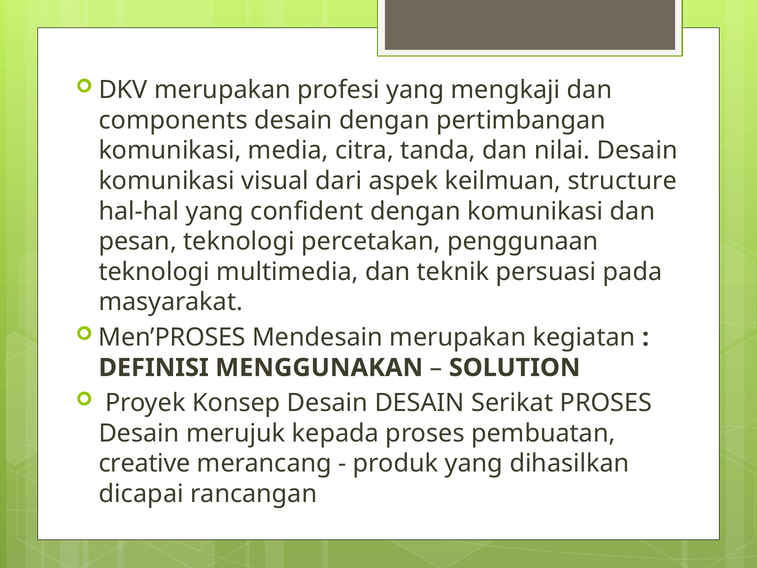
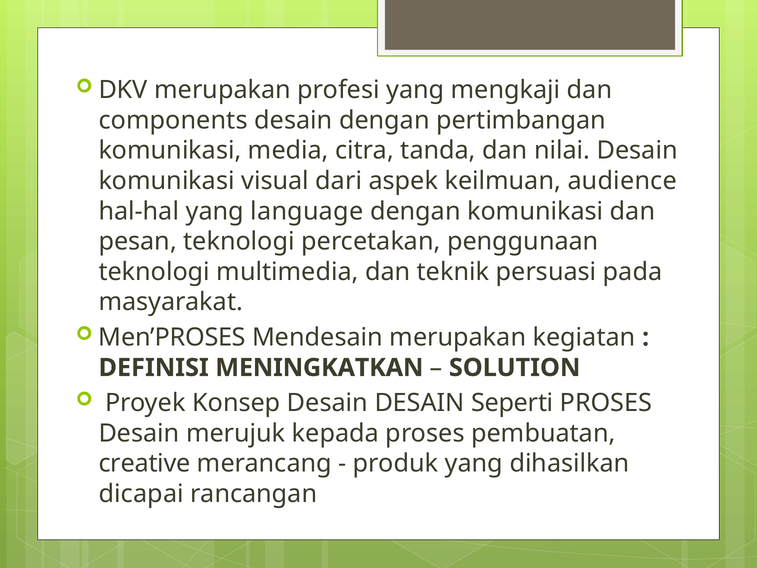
structure: structure -> audience
confident: confident -> language
MENGGUNAKAN: MENGGUNAKAN -> MENINGKATKAN
Serikat: Serikat -> Seperti
